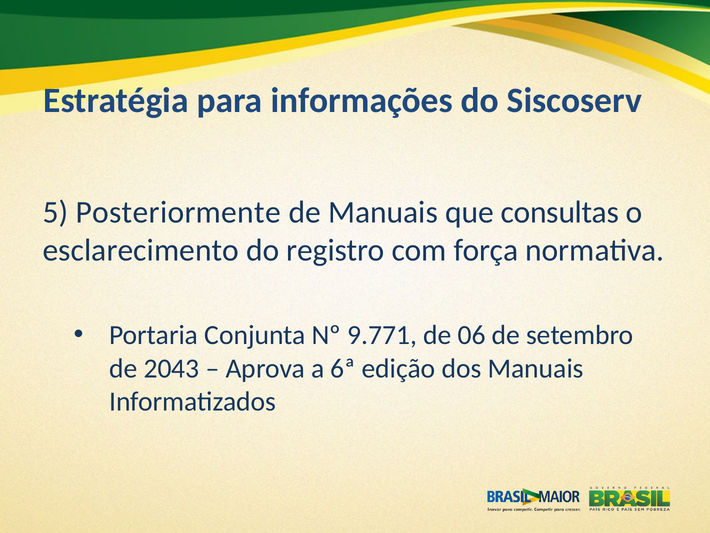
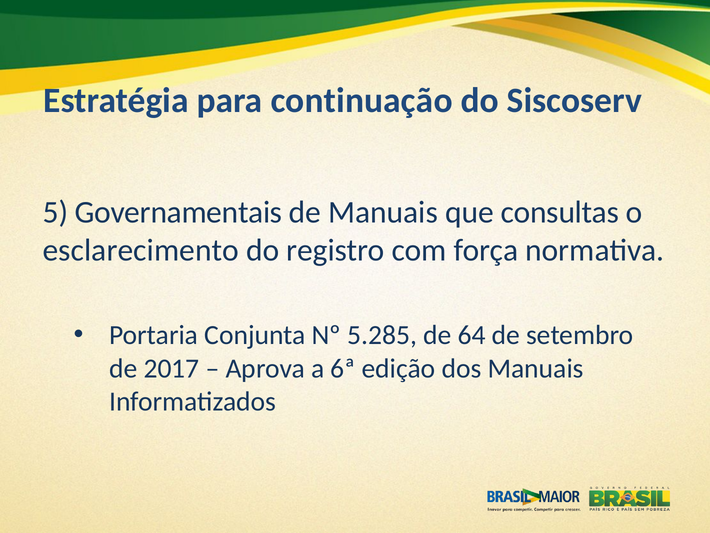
informações: informações -> continuação
Posteriormente: Posteriormente -> Governamentais
9.771: 9.771 -> 5.285
06: 06 -> 64
2043: 2043 -> 2017
